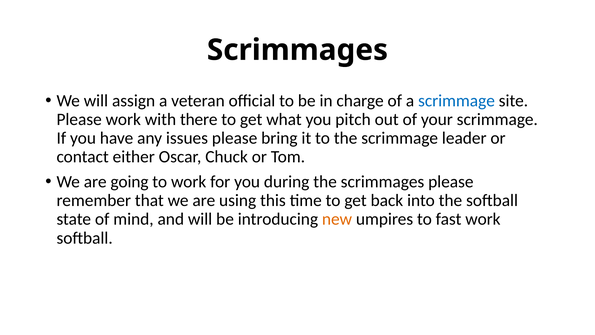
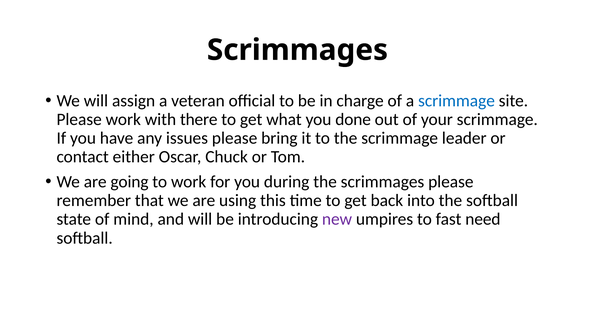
pitch: pitch -> done
new colour: orange -> purple
fast work: work -> need
